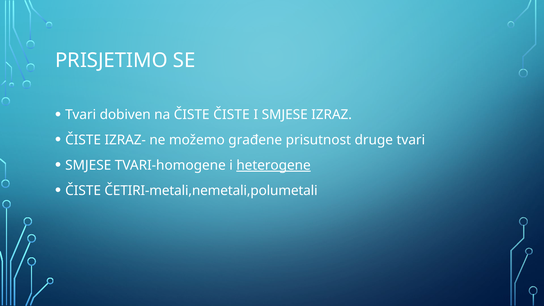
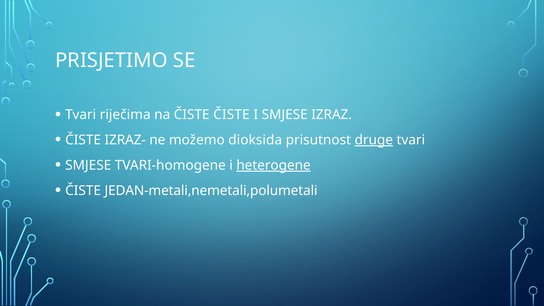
dobiven: dobiven -> riječima
građene: građene -> dioksida
druge underline: none -> present
ČETIRI-metali,nemetali,polumetali: ČETIRI-metali,nemetali,polumetali -> JEDAN-metali,nemetali,polumetali
